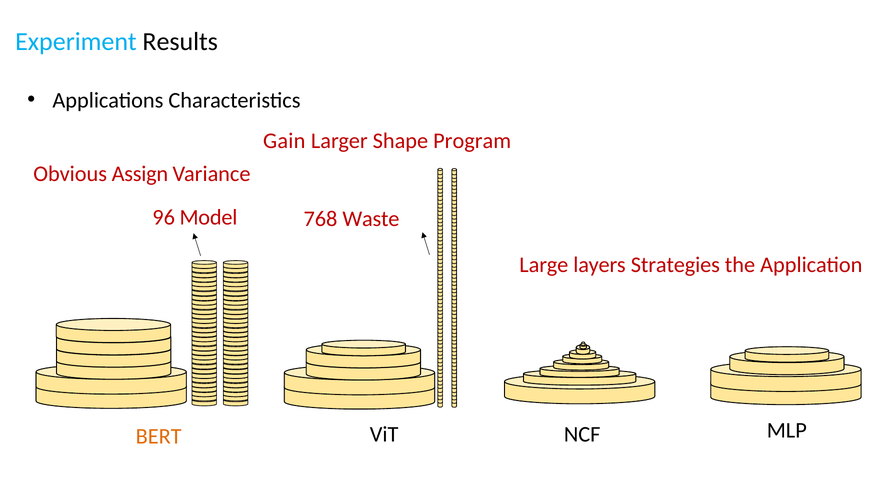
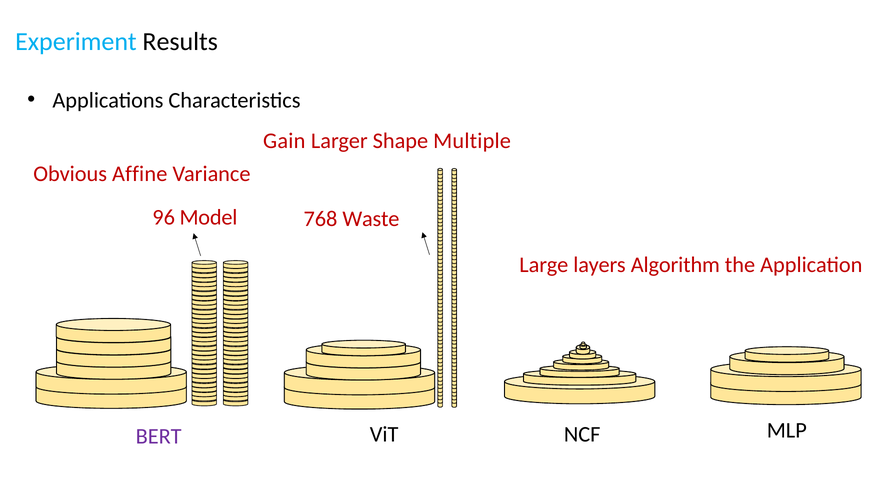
Program: Program -> Multiple
Assign: Assign -> Affine
Strategies: Strategies -> Algorithm
BERT colour: orange -> purple
